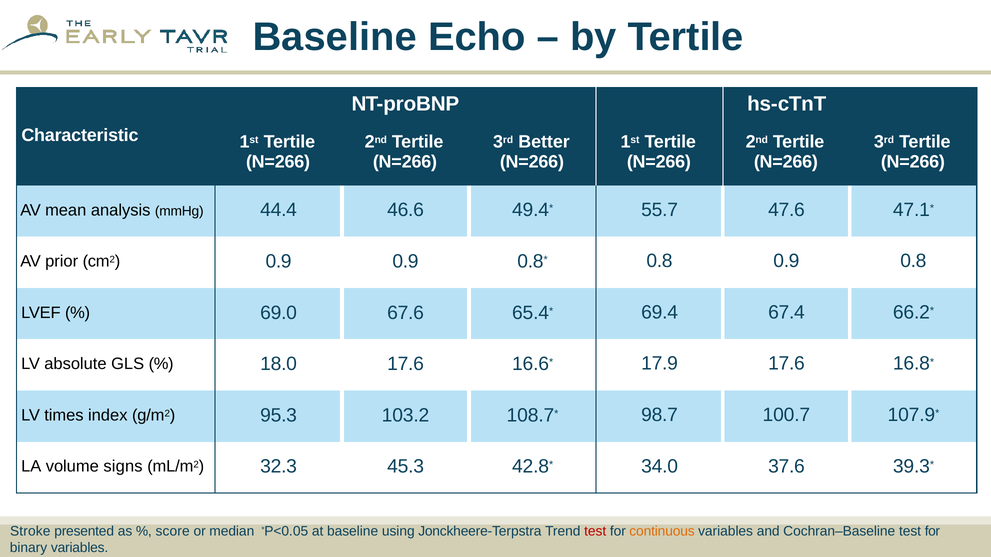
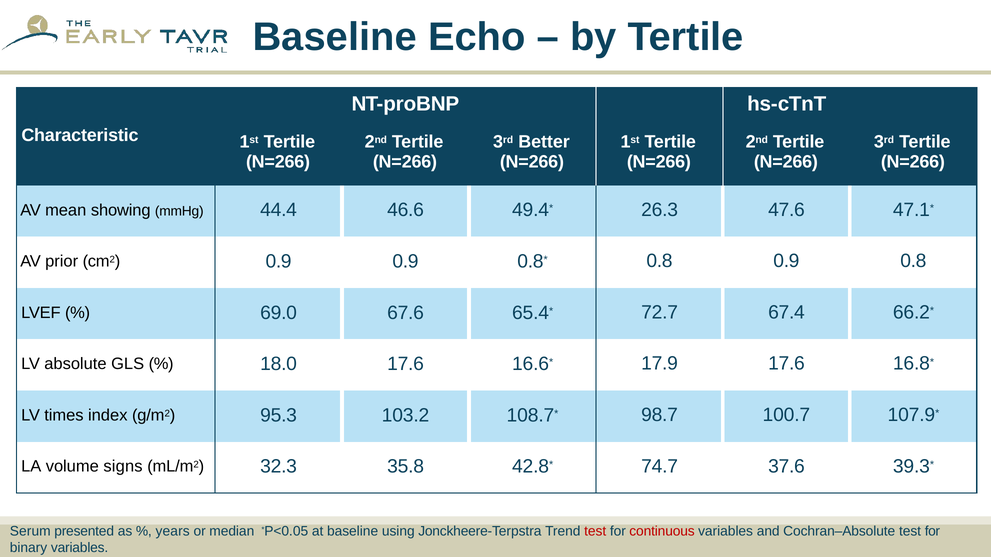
analysis: analysis -> showing
55.7: 55.7 -> 26.3
69.4: 69.4 -> 72.7
45.3: 45.3 -> 35.8
34.0: 34.0 -> 74.7
Stroke: Stroke -> Serum
score: score -> years
continuous colour: orange -> red
Cochran–Baseline: Cochran–Baseline -> Cochran–Absolute
